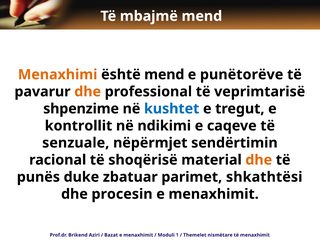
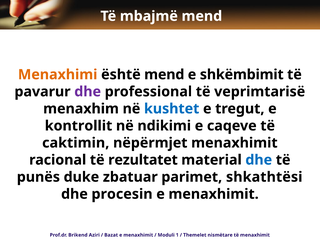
punëtorëve: punëtorëve -> shkëmbimit
dhe at (88, 92) colour: orange -> purple
shpenzime: shpenzime -> menaxhim
senzuale: senzuale -> caktimin
nëpërmjet sendërtimin: sendërtimin -> menaxhimit
shoqërisë: shoqërisë -> rezultatet
dhe at (259, 160) colour: orange -> blue
